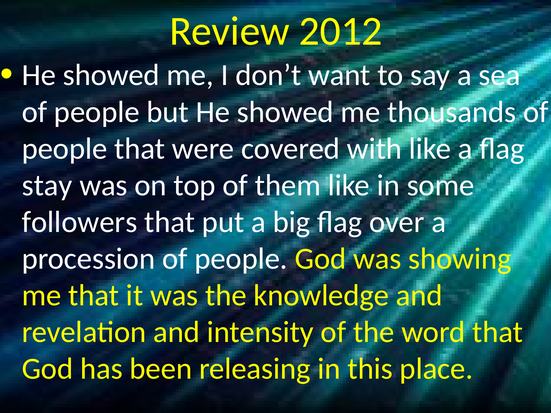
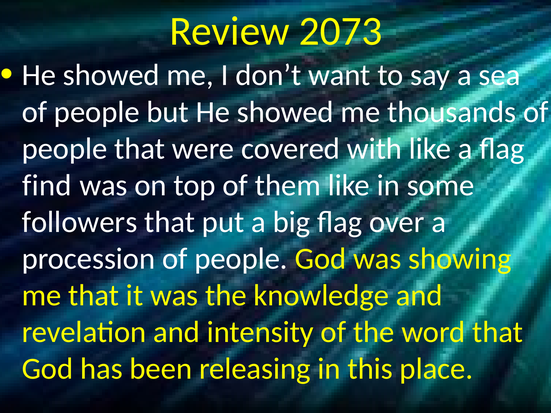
2012: 2012 -> 2073
stay: stay -> find
